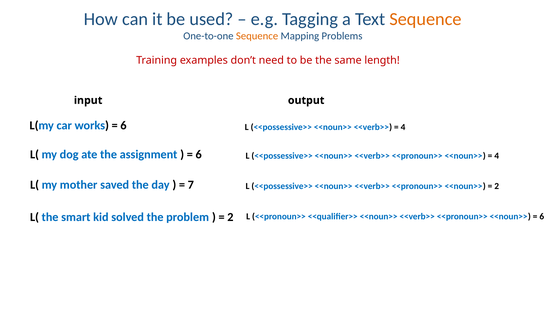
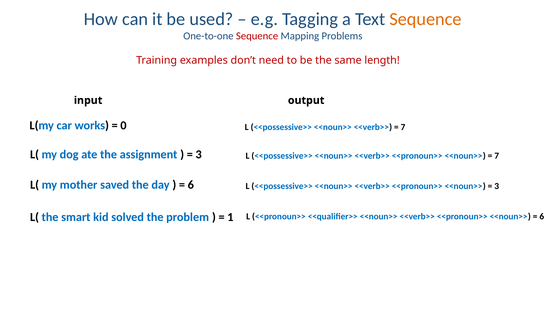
Sequence at (257, 36) colour: orange -> red
6 at (123, 125): 6 -> 0
4 at (403, 127): 4 -> 7
6 at (199, 154): 6 -> 3
4 at (497, 156): 4 -> 7
7 at (191, 185): 7 -> 6
2 at (497, 186): 2 -> 3
2 at (230, 217): 2 -> 1
